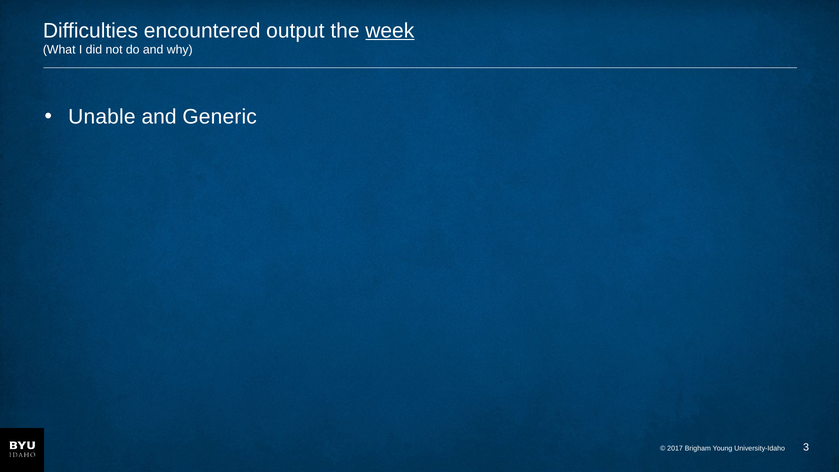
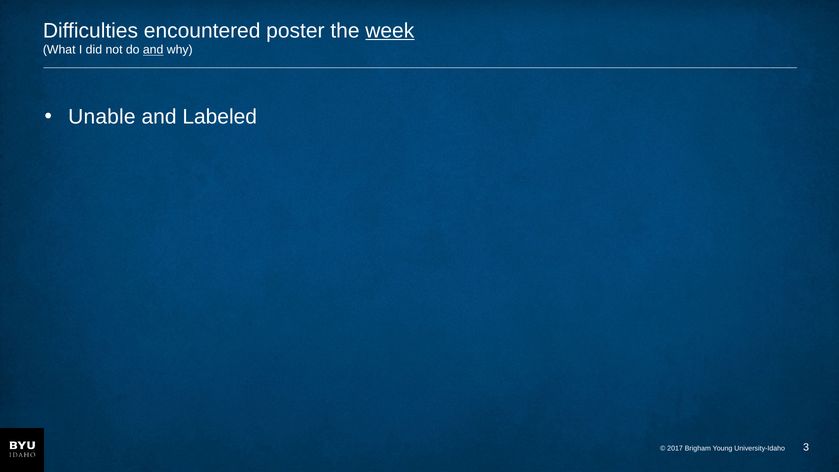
output: output -> poster
and at (153, 50) underline: none -> present
Generic: Generic -> Labeled
